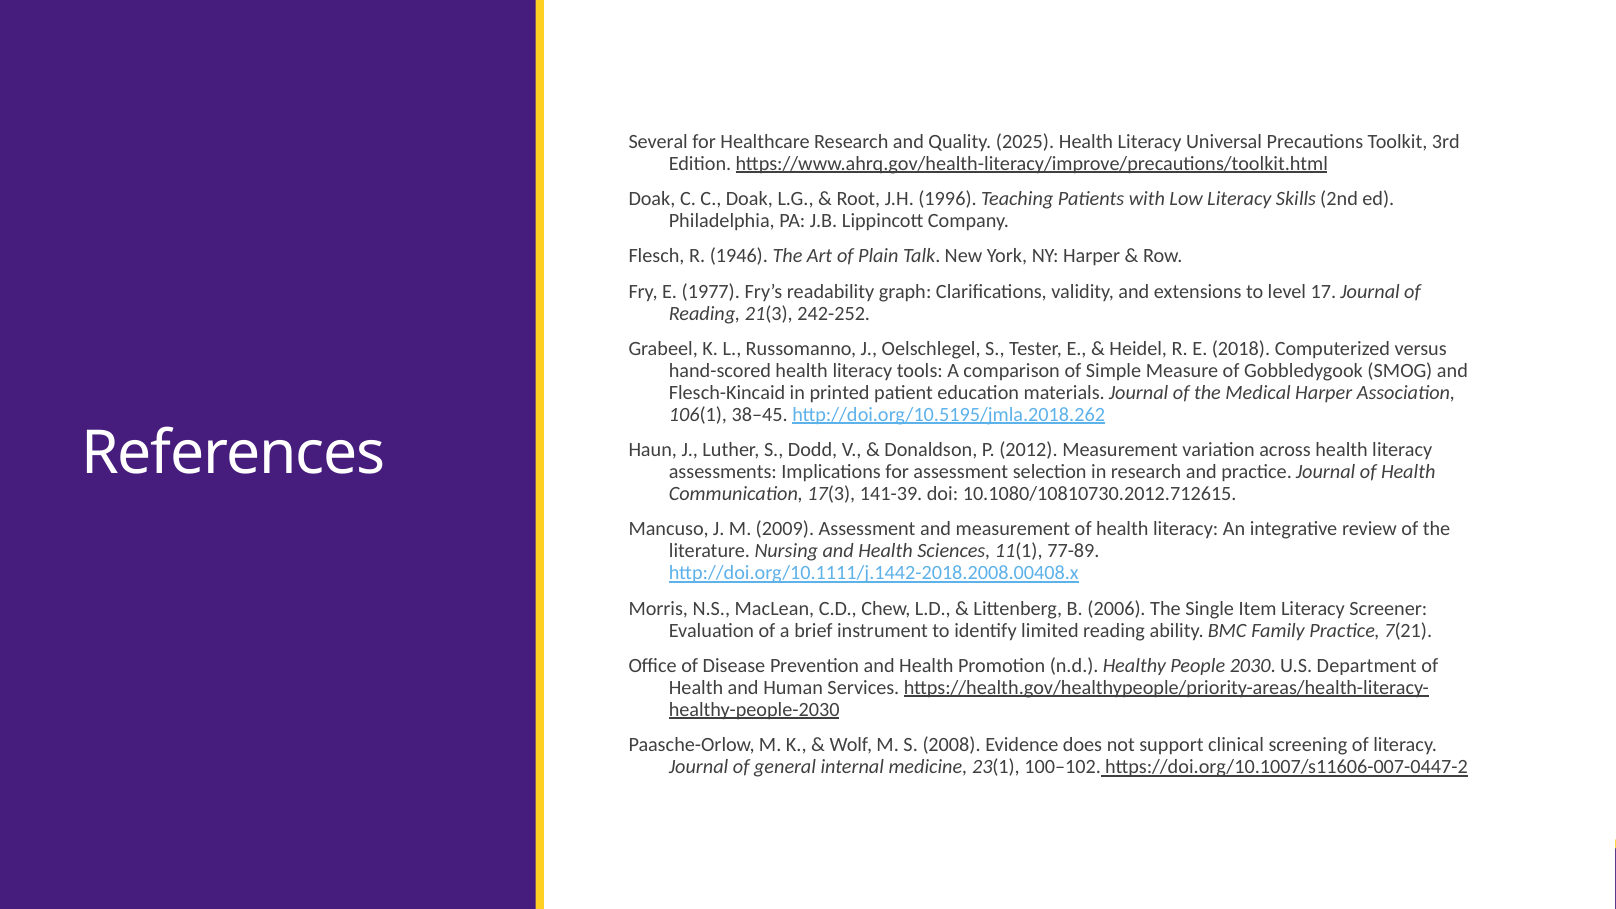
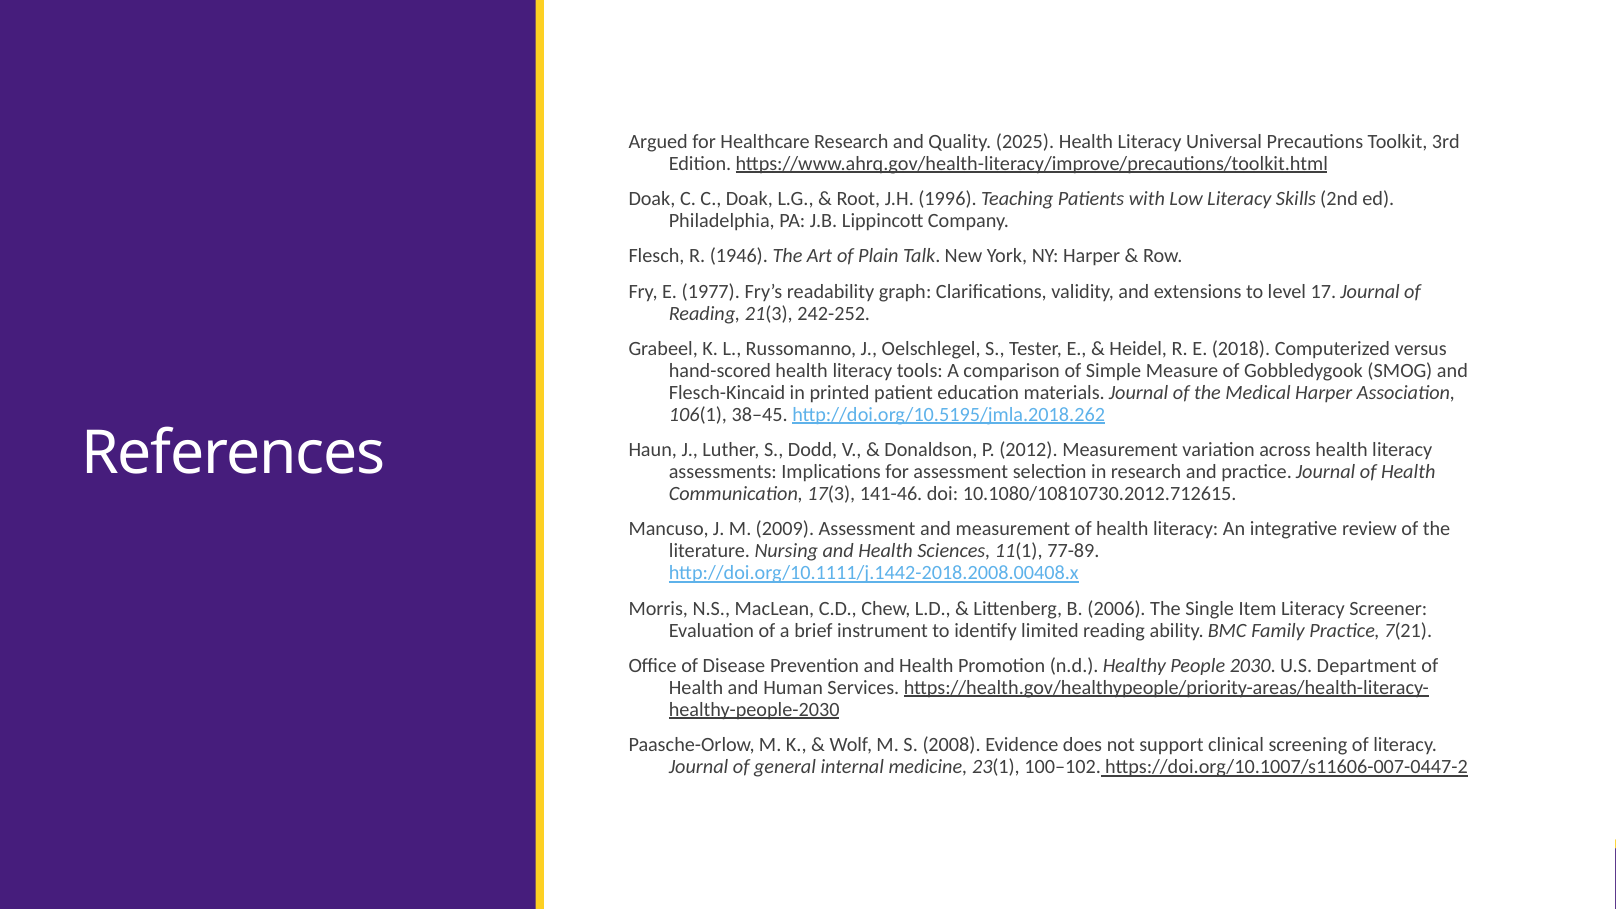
Several: Several -> Argued
141-39: 141-39 -> 141-46
